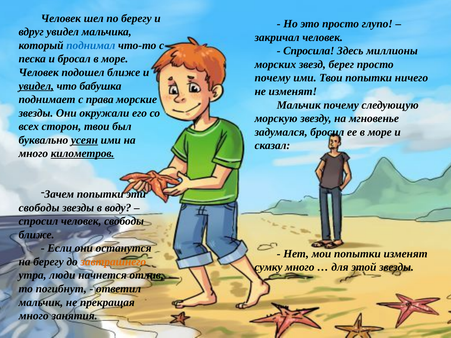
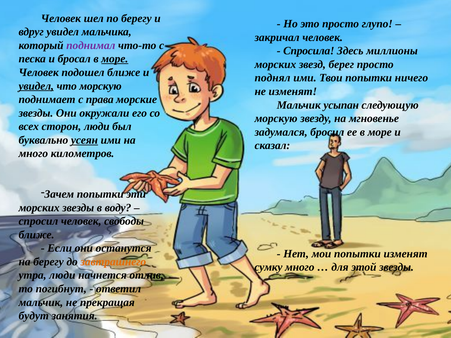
поднимал colour: blue -> purple
море at (115, 59) underline: none -> present
почему at (273, 78): почему -> поднял
что бабушка: бабушка -> морскую
Мальчик почему: почему -> усыпан
сторон твои: твои -> люди
километров underline: present -> none
свободы at (39, 208): свободы -> морских
много at (34, 316): много -> будут
